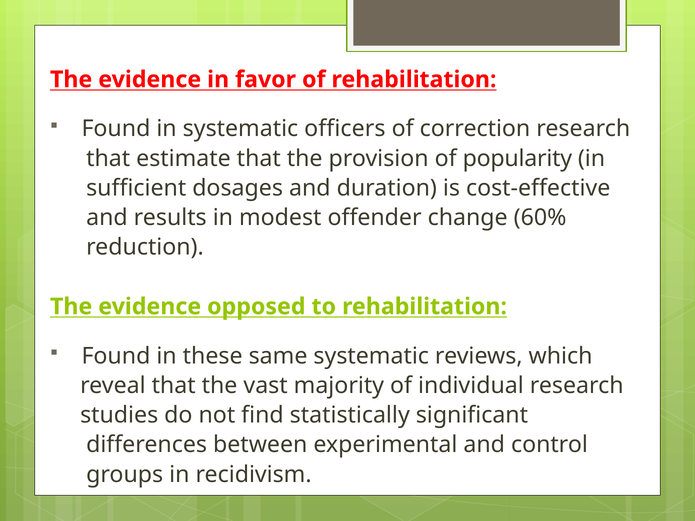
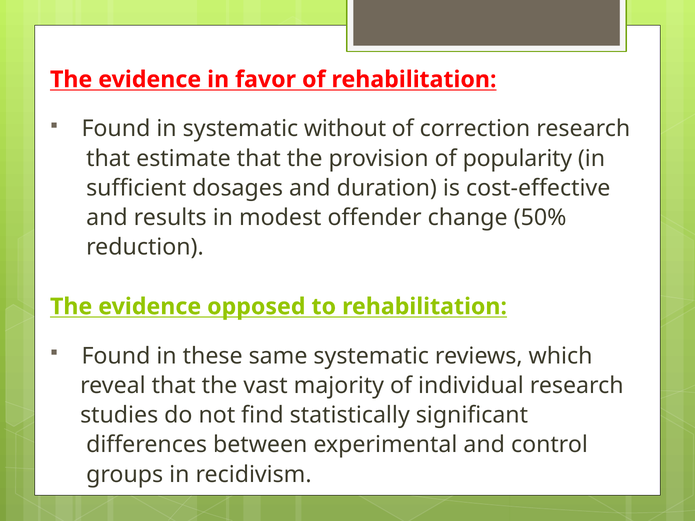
officers: officers -> without
60%: 60% -> 50%
